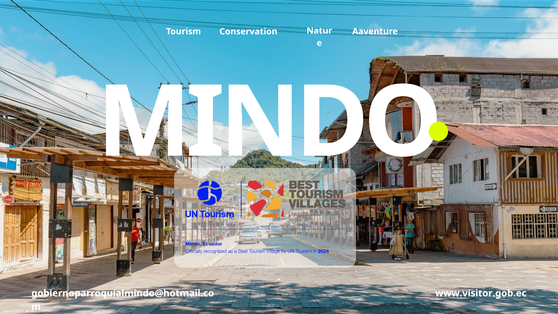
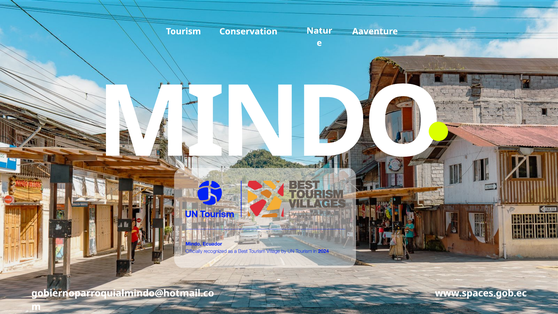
www.visitor.gob.ec: www.visitor.gob.ec -> www.spaces.gob.ec
